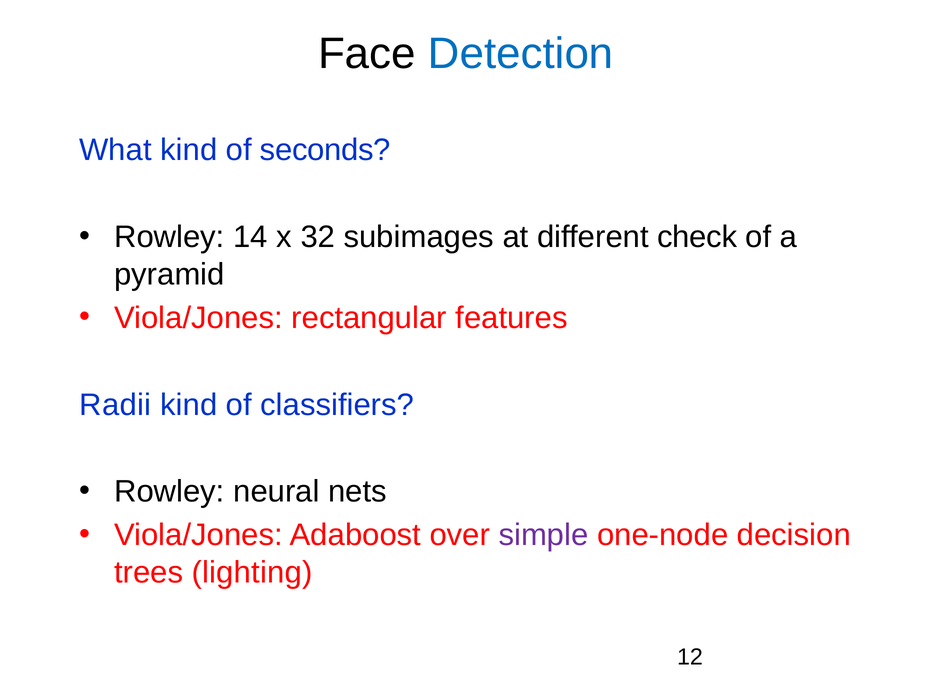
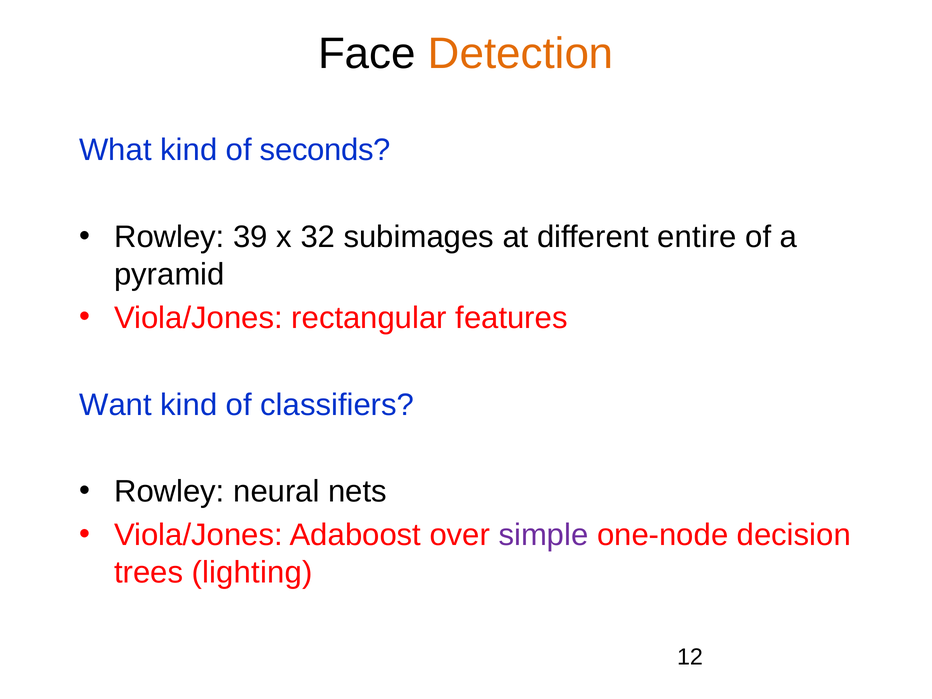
Detection colour: blue -> orange
14: 14 -> 39
check: check -> entire
Radii: Radii -> Want
